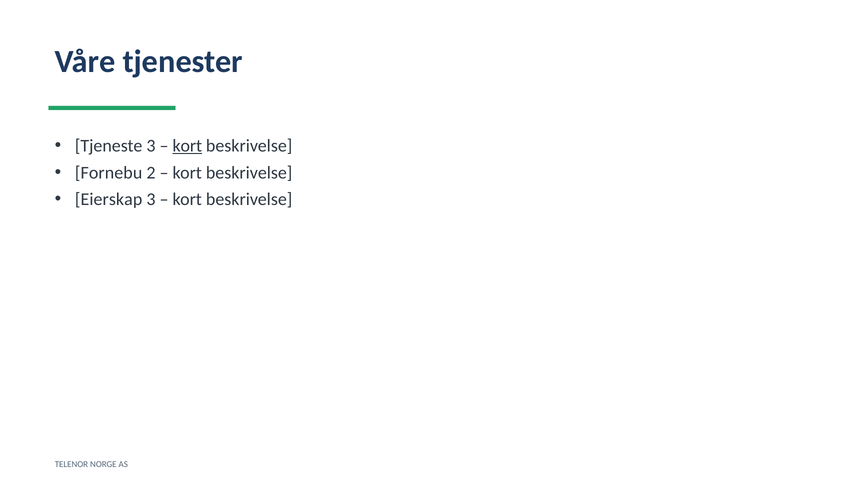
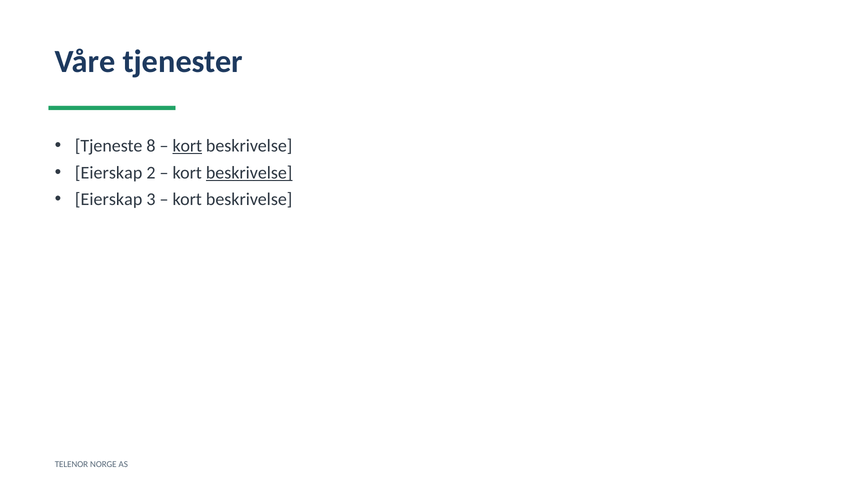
Tjeneste 3: 3 -> 8
Fornebu at (109, 173): Fornebu -> Eierskap
beskrivelse at (249, 173) underline: none -> present
